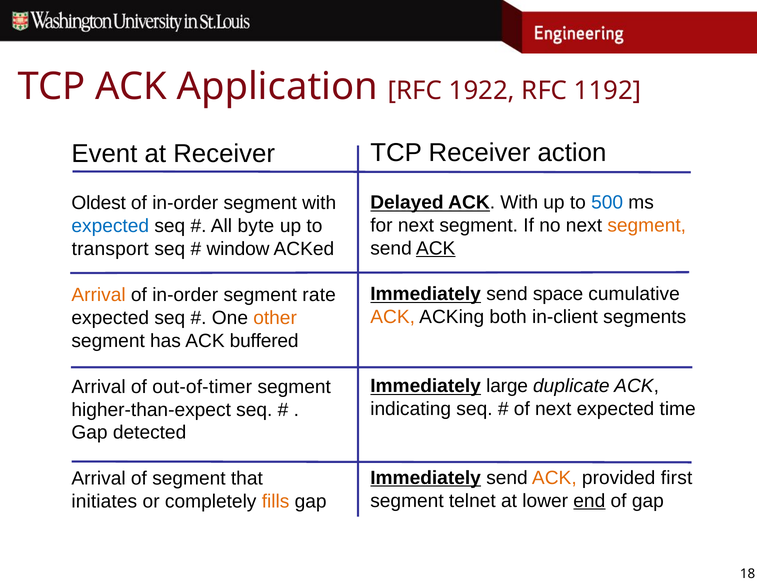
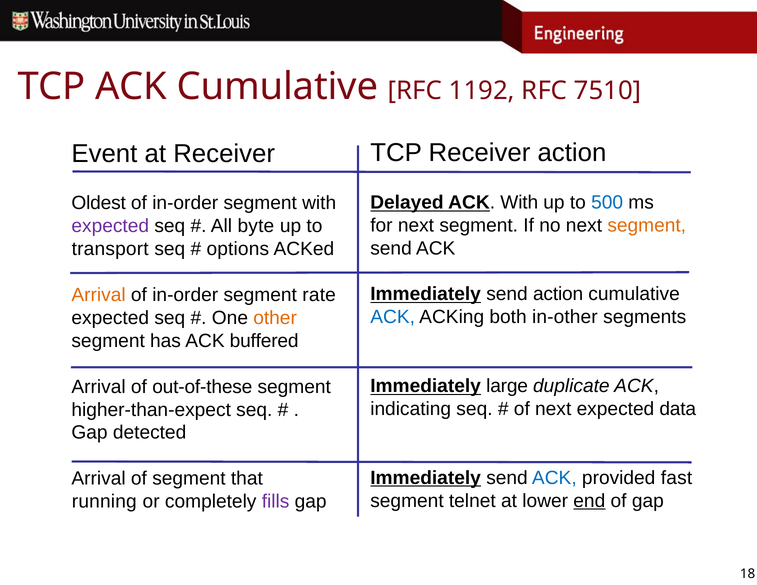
ACK Application: Application -> Cumulative
1922: 1922 -> 1192
1192: 1192 -> 7510
expected at (110, 226) colour: blue -> purple
ACK at (436, 248) underline: present -> none
window: window -> options
send space: space -> action
ACK at (393, 317) colour: orange -> blue
in-client: in-client -> in-other
out-of-timer: out-of-timer -> out-of-these
time: time -> data
ACK at (554, 478) colour: orange -> blue
first: first -> fast
initiates: initiates -> running
fills colour: orange -> purple
